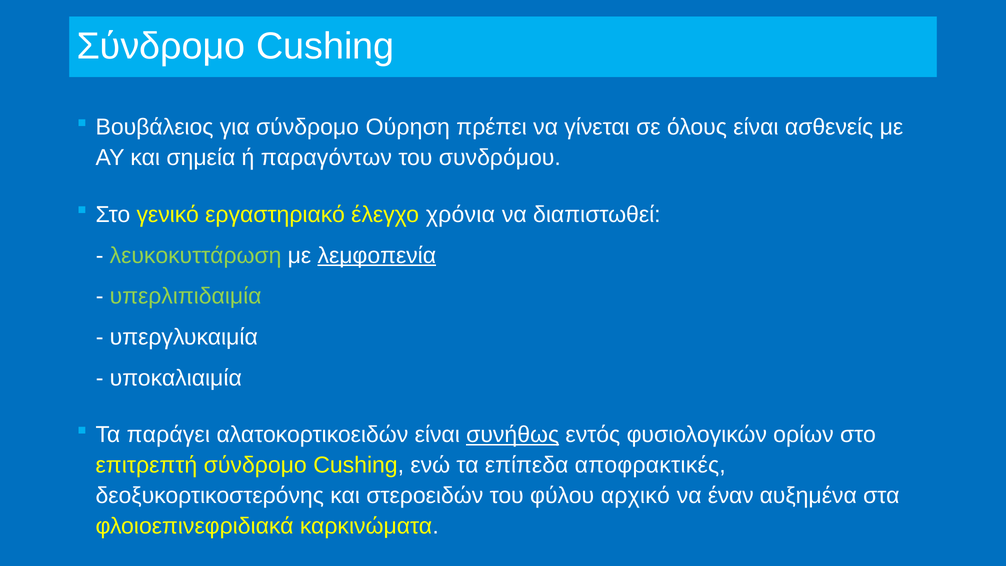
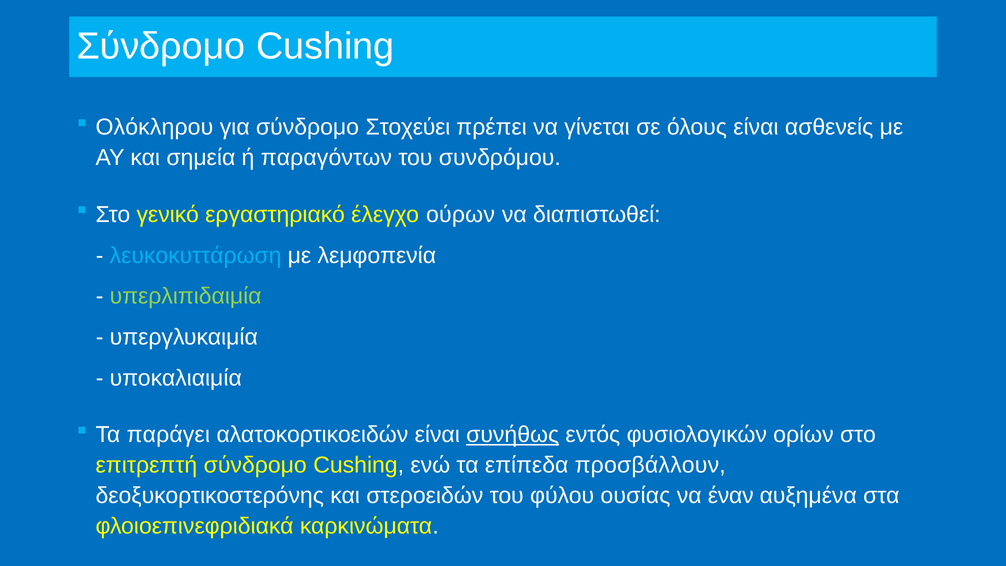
Βουβάλειος: Βουβάλειος -> Ολόκληρου
Ούρηση: Ούρηση -> Στοχεύει
χρόνια: χρόνια -> ούρων
λευκοκυττάρωση colour: light green -> light blue
λεμφοπενία underline: present -> none
αποφρακτικές: αποφρακτικές -> προσβάλλουν
αρχικό: αρχικό -> ουσίας
